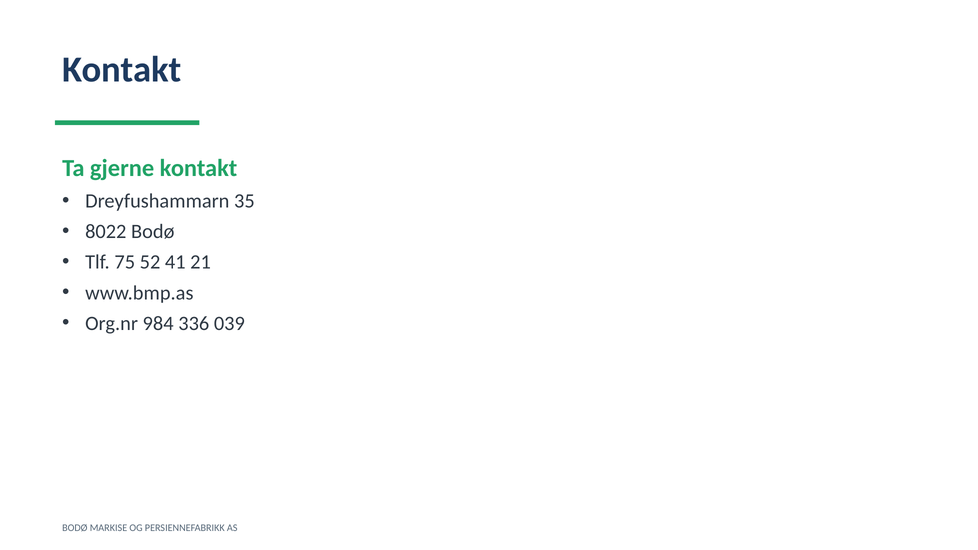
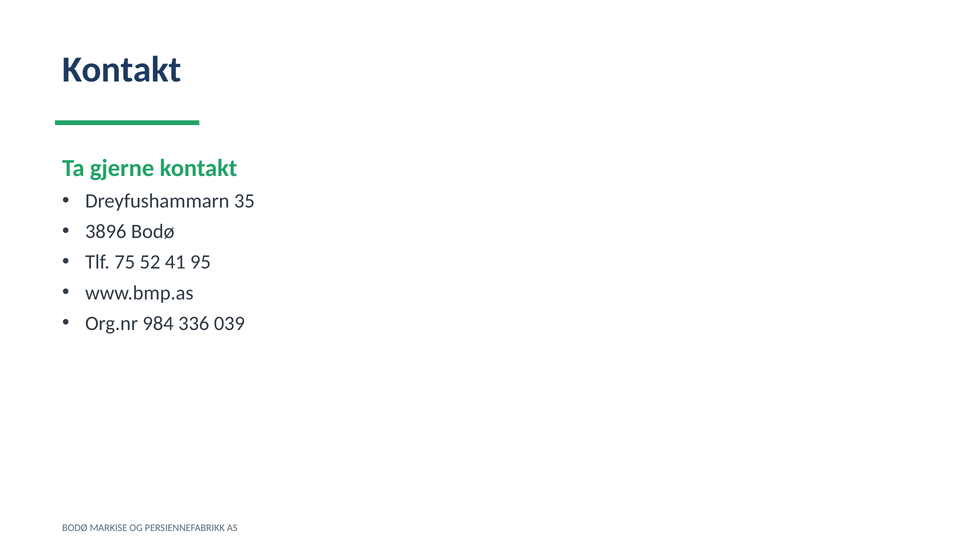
8022: 8022 -> 3896
21: 21 -> 95
